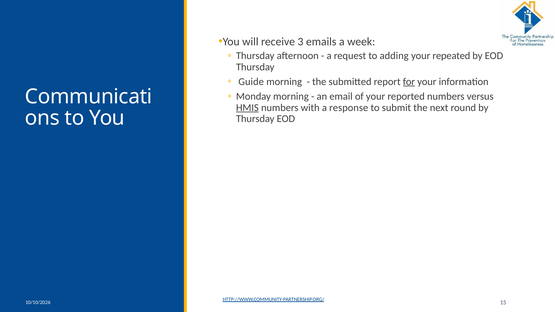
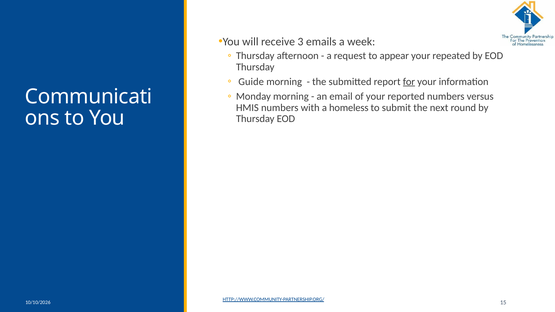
adding: adding -> appear
HMIS underline: present -> none
response: response -> homeless
